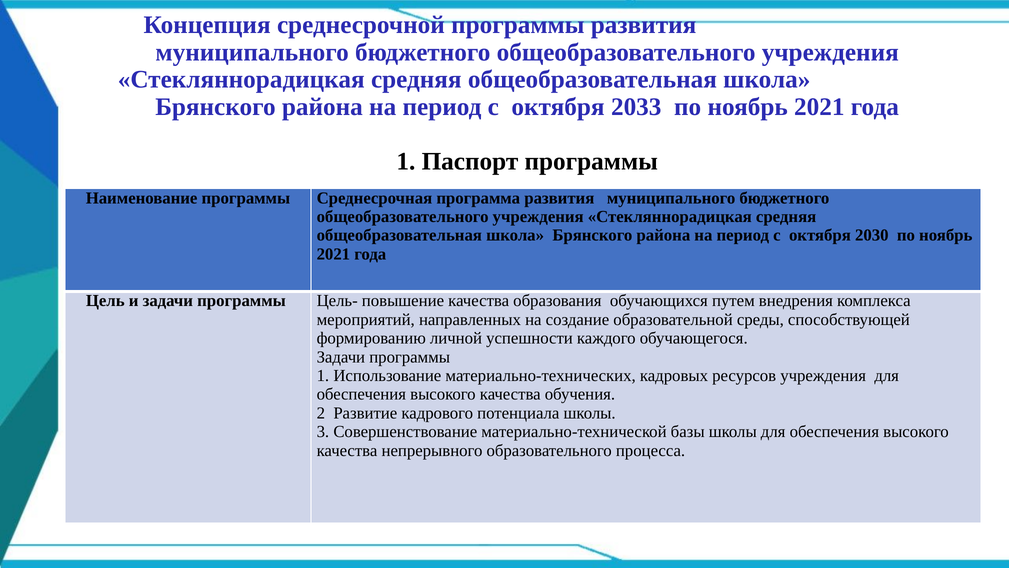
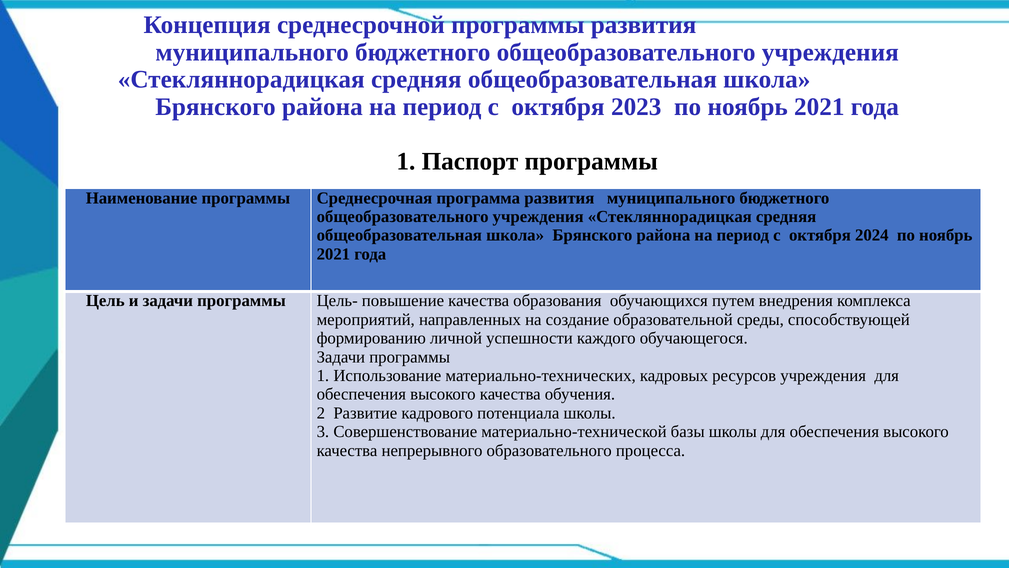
2033: 2033 -> 2023
2030: 2030 -> 2024
